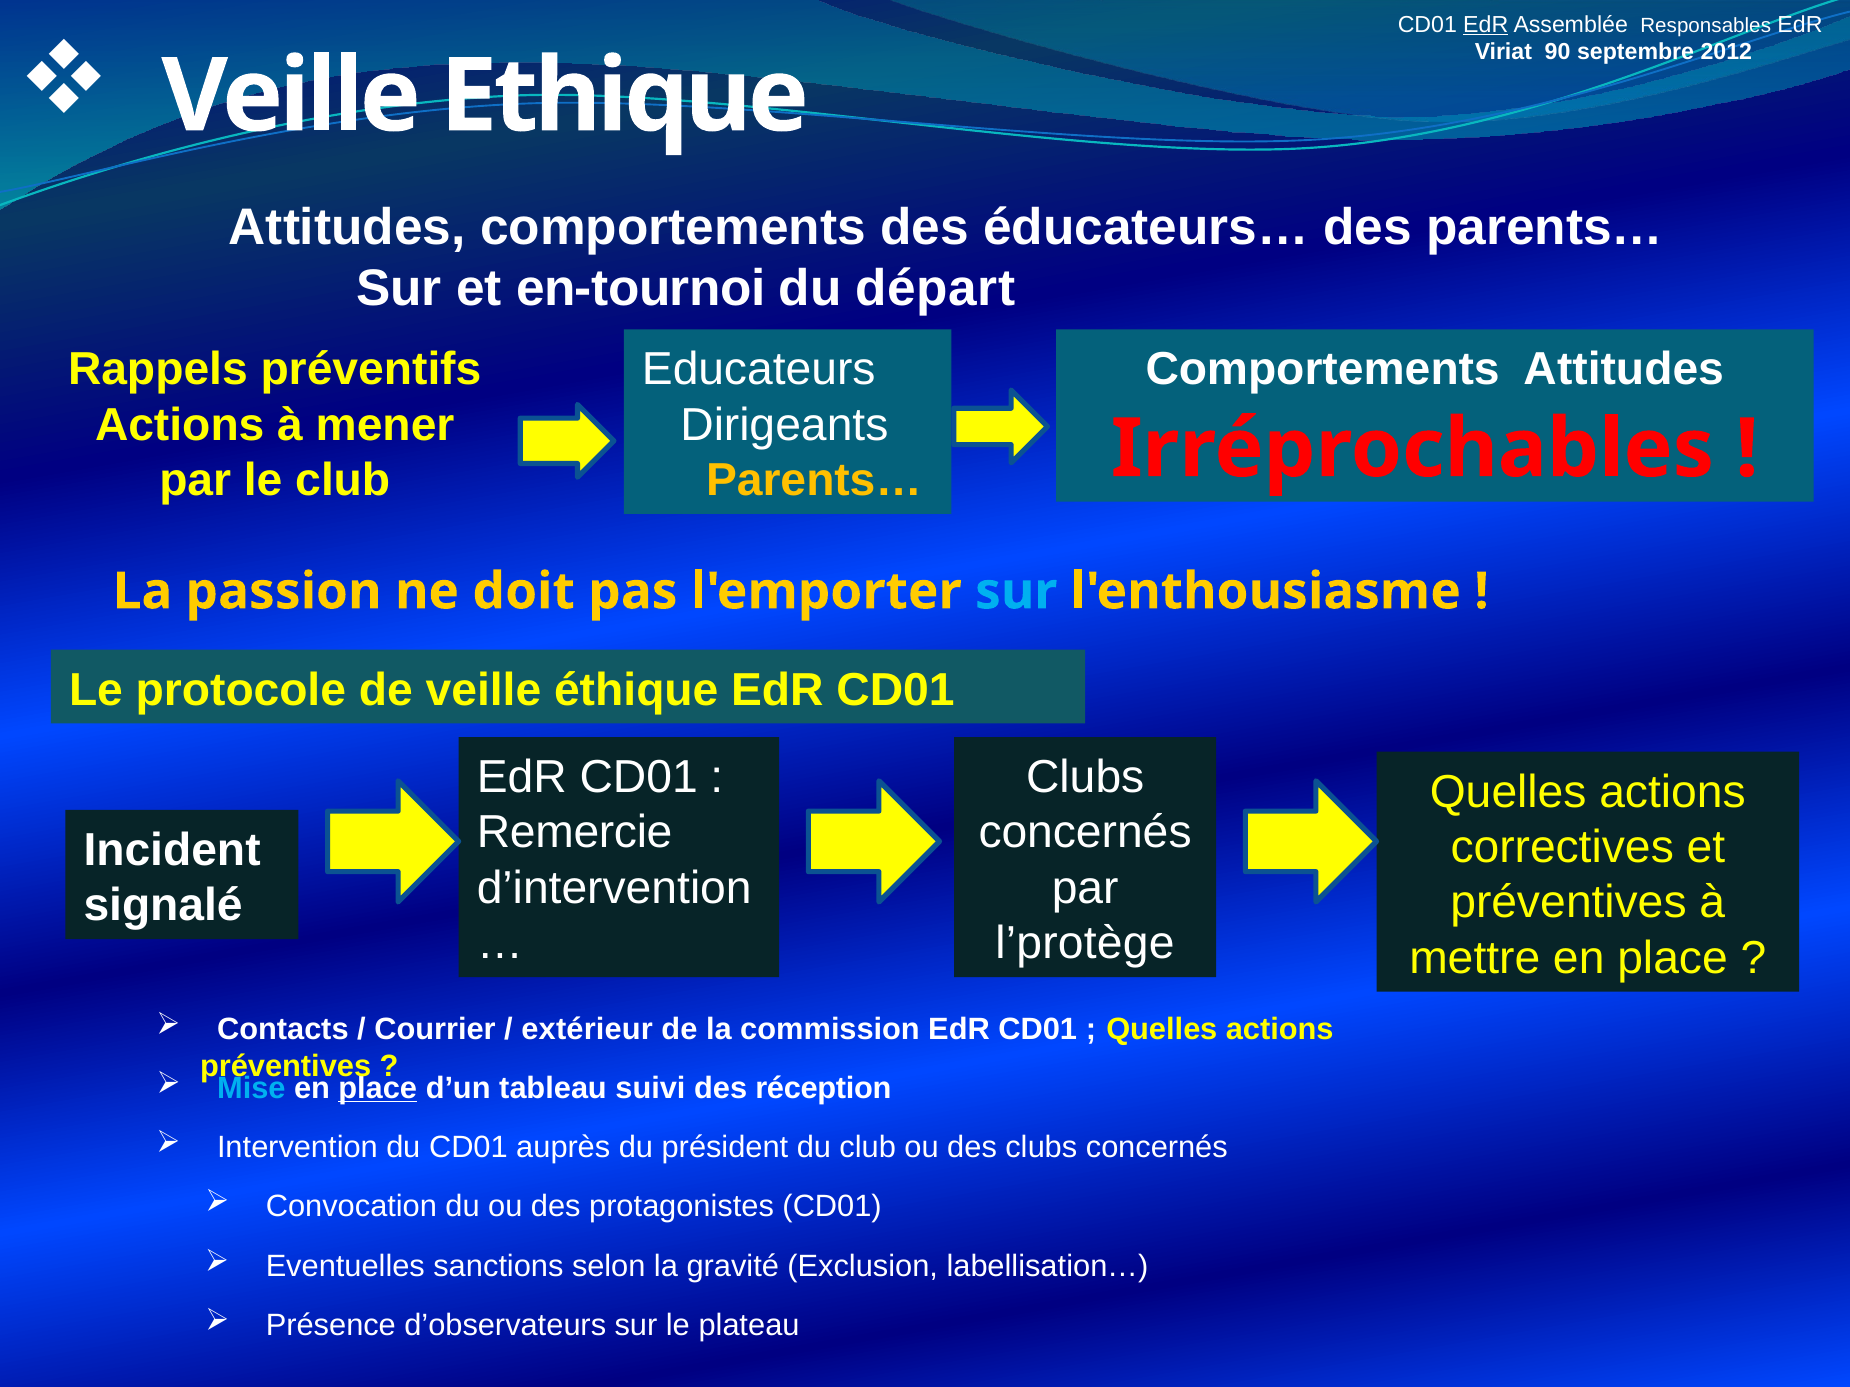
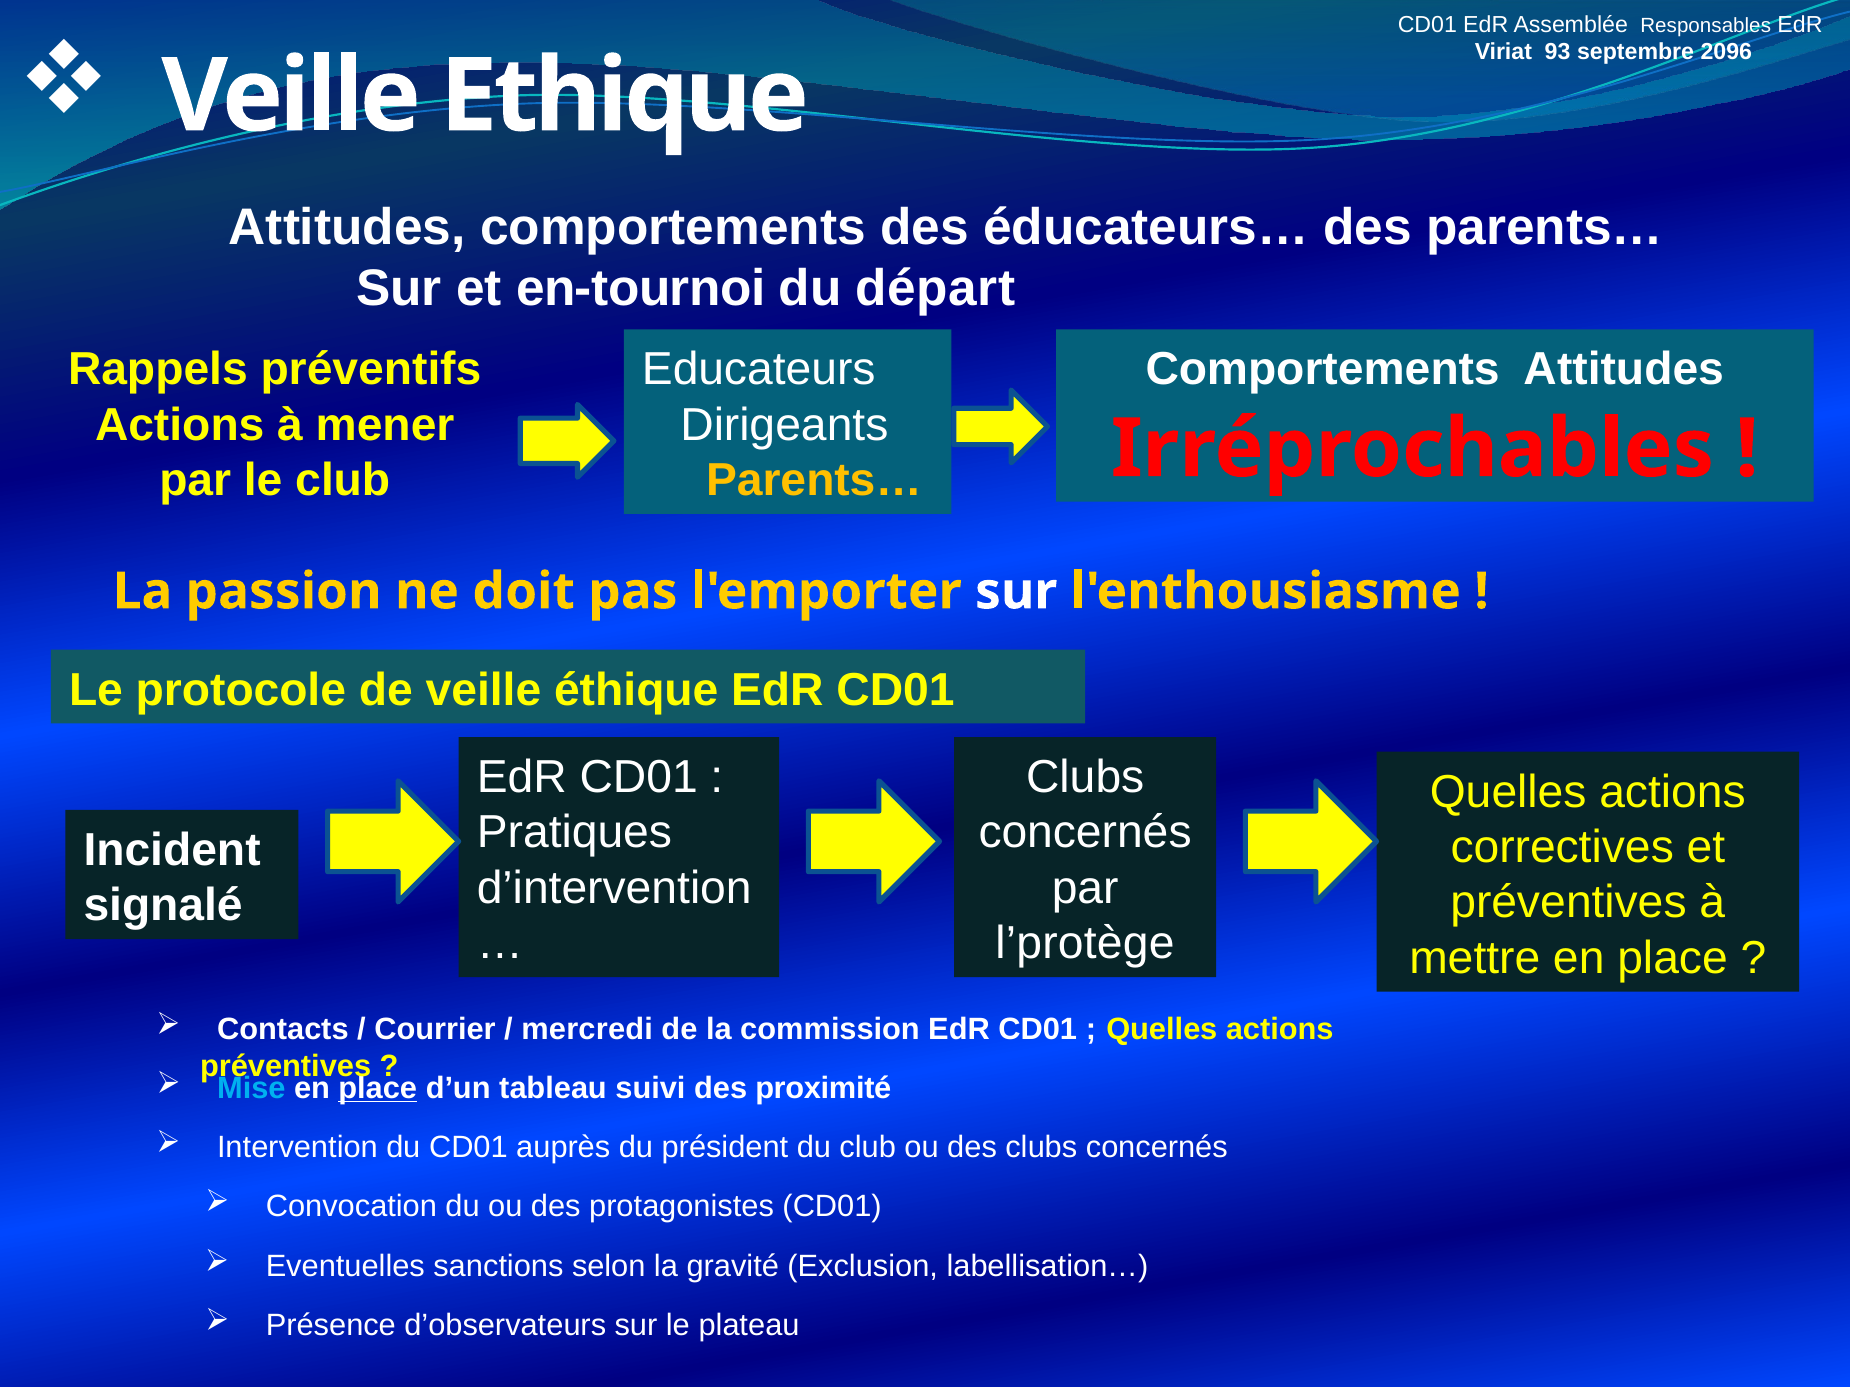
EdR at (1486, 25) underline: present -> none
90: 90 -> 93
2012: 2012 -> 2096
sur at (1016, 592) colour: light blue -> white
Remercie: Remercie -> Pratiques
extérieur: extérieur -> mercredi
réception: réception -> proximité
